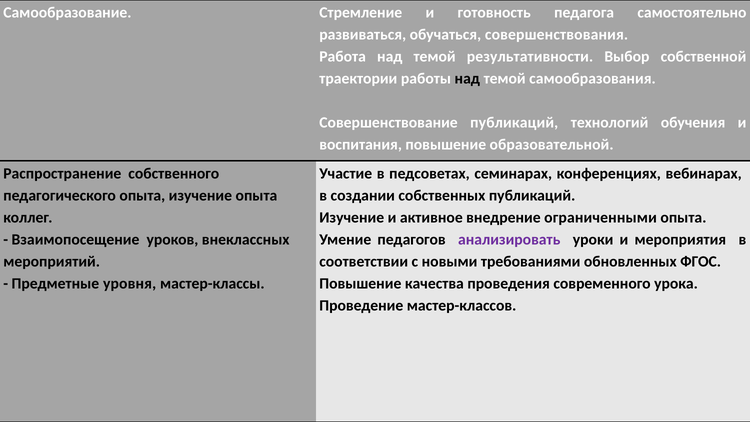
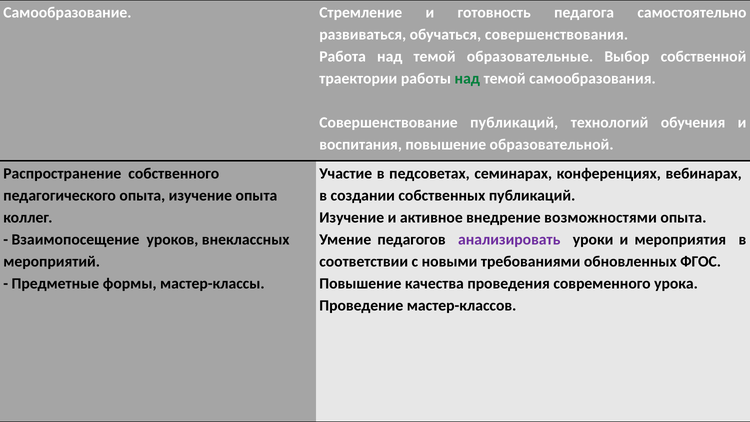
результативности: результативности -> образовательные
над at (467, 79) colour: black -> green
ограниченными: ограниченными -> возможностями
уровня: уровня -> формы
